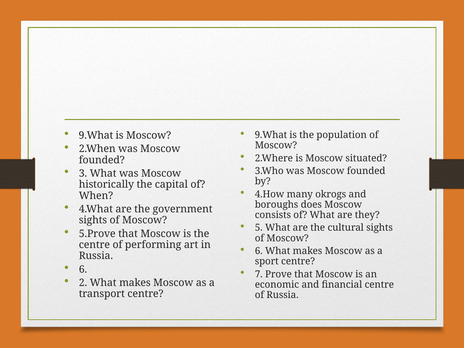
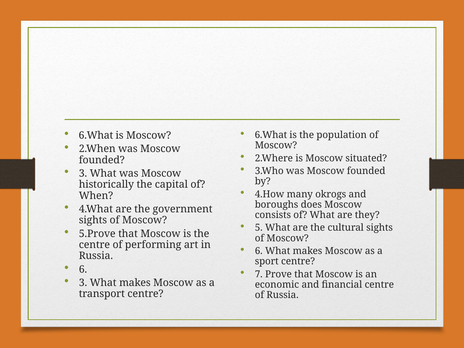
9.What at (96, 135): 9.What -> 6.What
9.What at (271, 135): 9.What -> 6.What
2 at (83, 283): 2 -> 3
